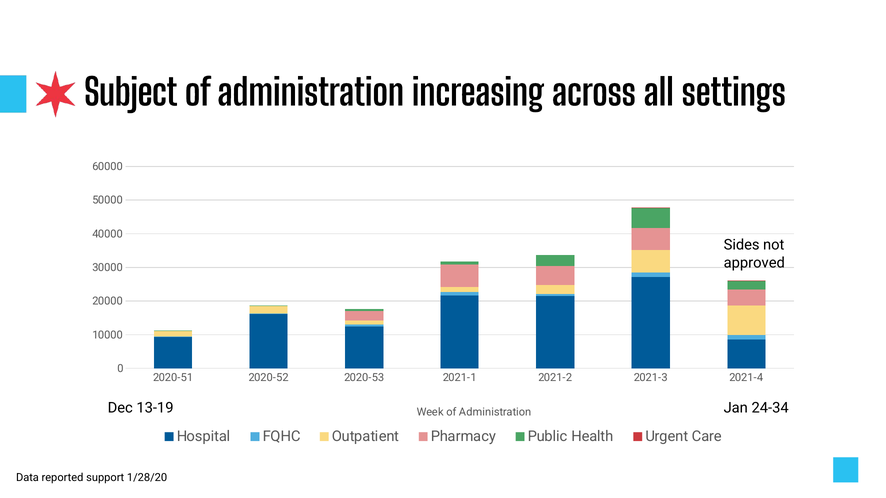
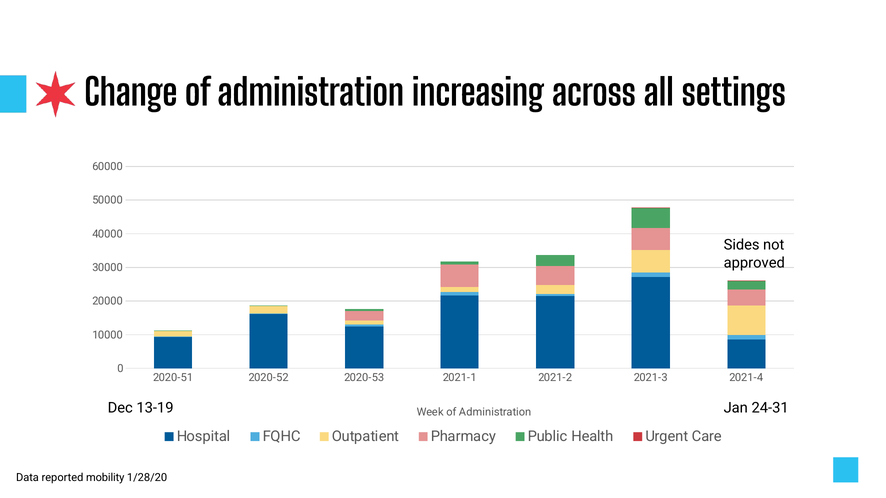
Subject: Subject -> Change
24-34: 24-34 -> 24-31
support: support -> mobility
